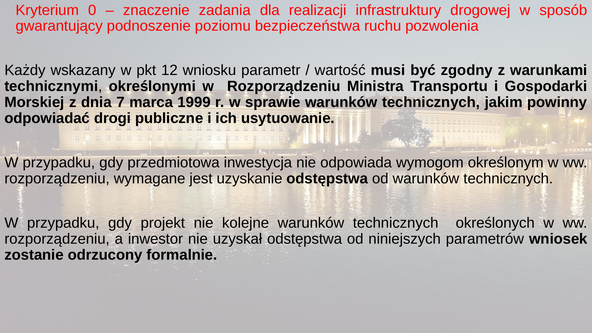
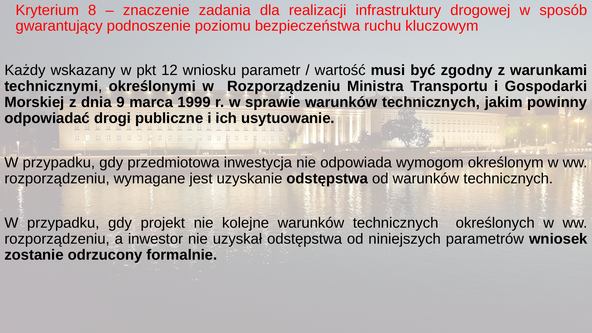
0: 0 -> 8
pozwolenia: pozwolenia -> kluczowym
7: 7 -> 9
